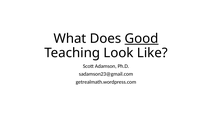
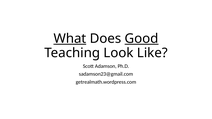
What underline: none -> present
